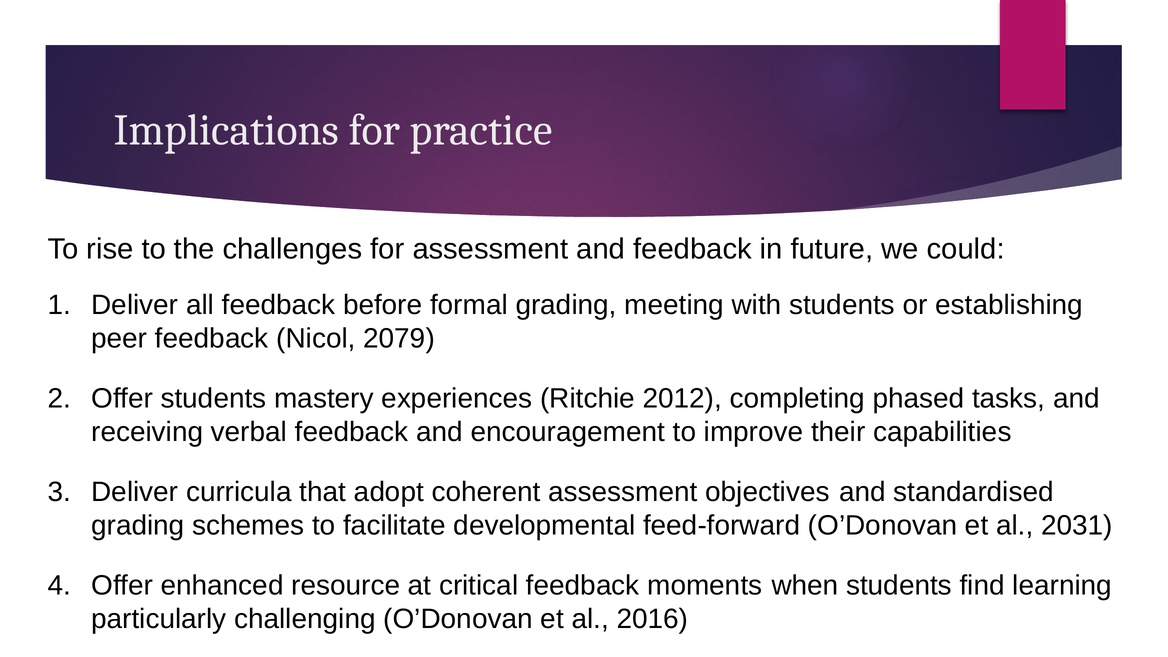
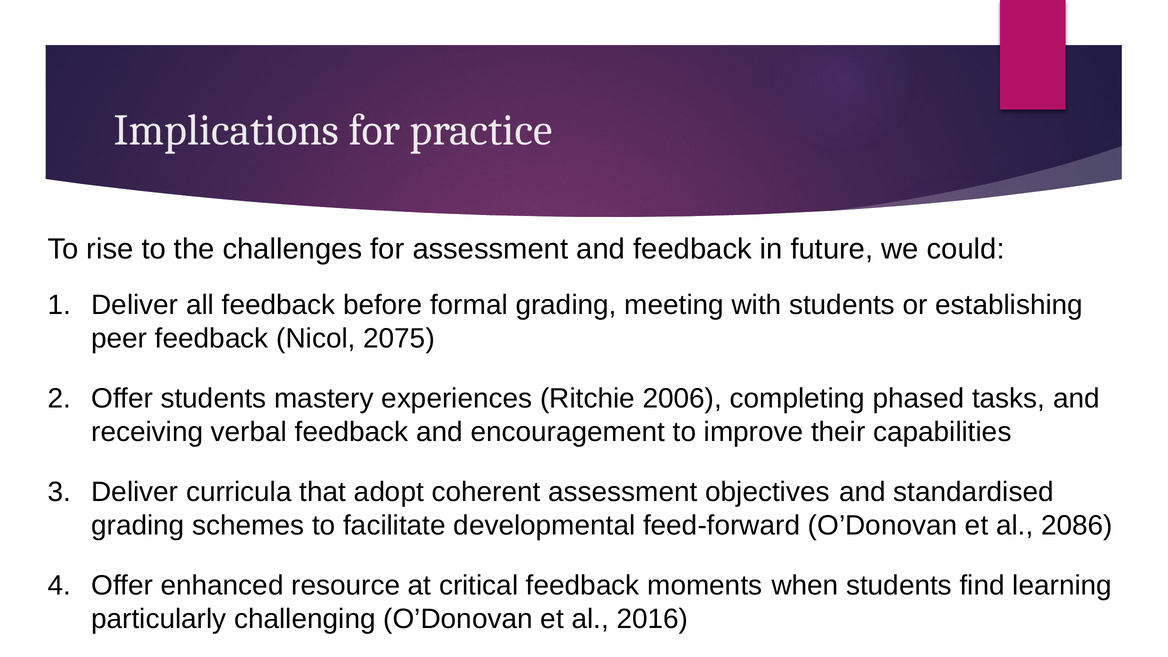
2079: 2079 -> 2075
2012: 2012 -> 2006
2031: 2031 -> 2086
